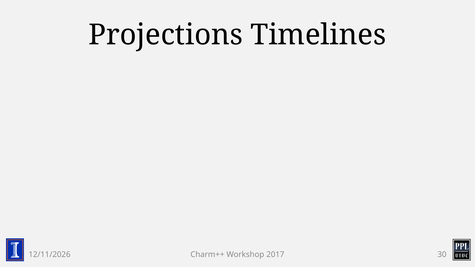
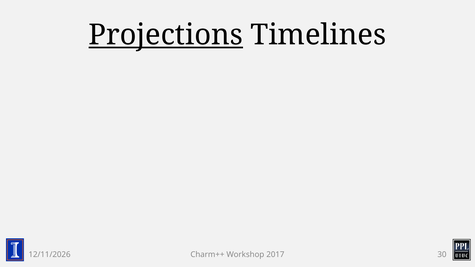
Projections underline: none -> present
